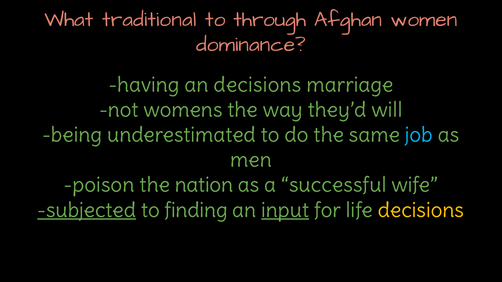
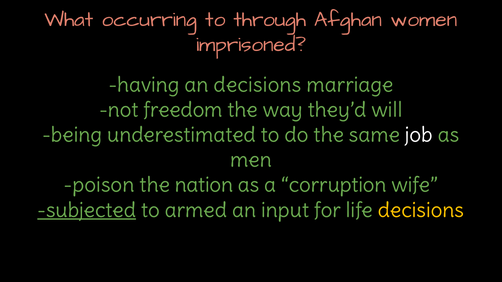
traditional: traditional -> occurring
dominance: dominance -> imprisoned
womens: womens -> freedom
job colour: light blue -> white
successful: successful -> corruption
finding: finding -> armed
input underline: present -> none
